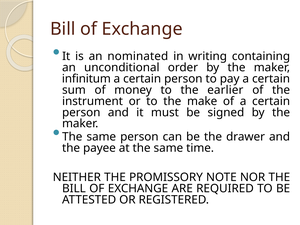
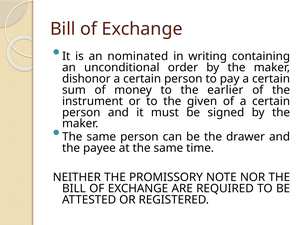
infinitum: infinitum -> dishonor
make: make -> given
